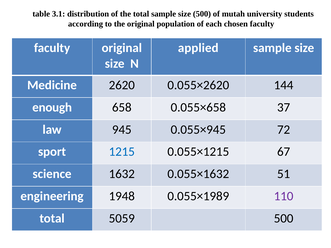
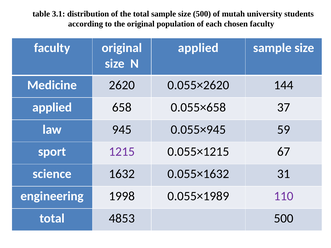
enough at (52, 107): enough -> applied
72: 72 -> 59
1215 colour: blue -> purple
51: 51 -> 31
1948: 1948 -> 1998
5059: 5059 -> 4853
